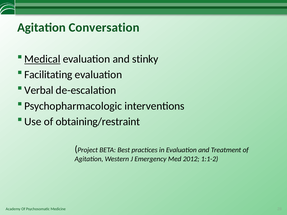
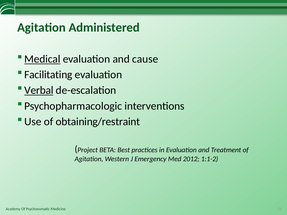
Conversation: Conversation -> Administered
stinky: stinky -> cause
Verbal underline: none -> present
